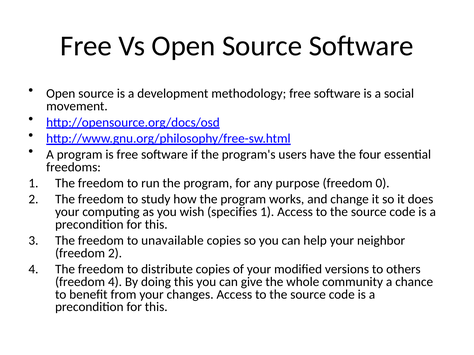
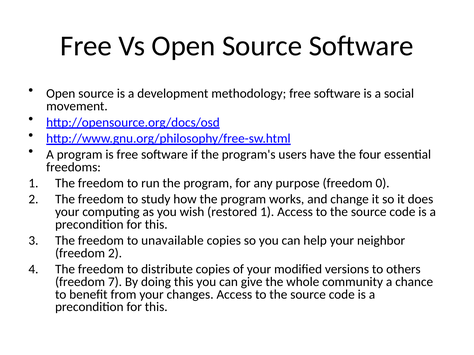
specifies: specifies -> restored
freedom 4: 4 -> 7
